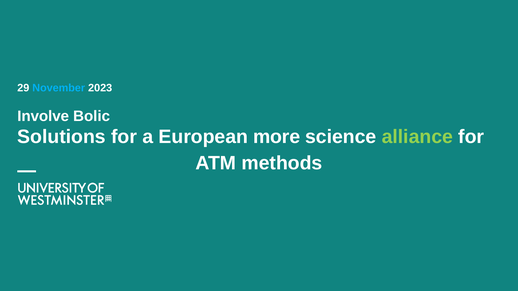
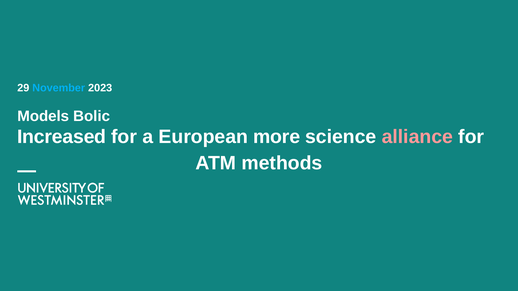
Involve: Involve -> Models
Solutions: Solutions -> Increased
alliance colour: light green -> pink
